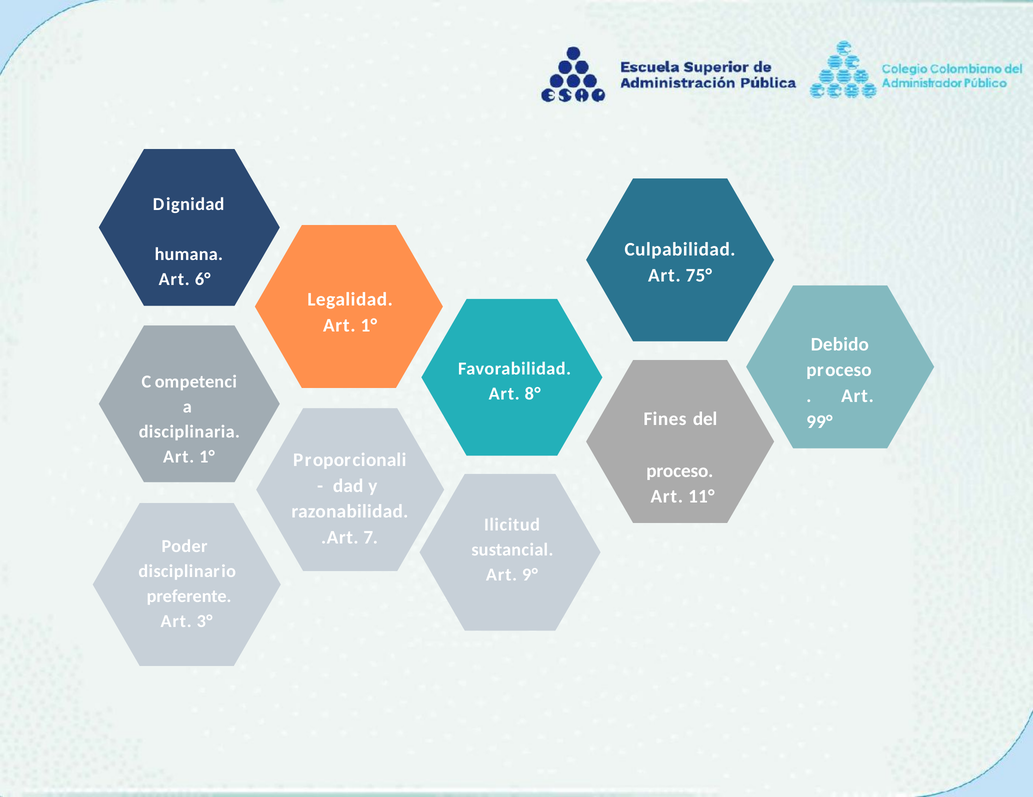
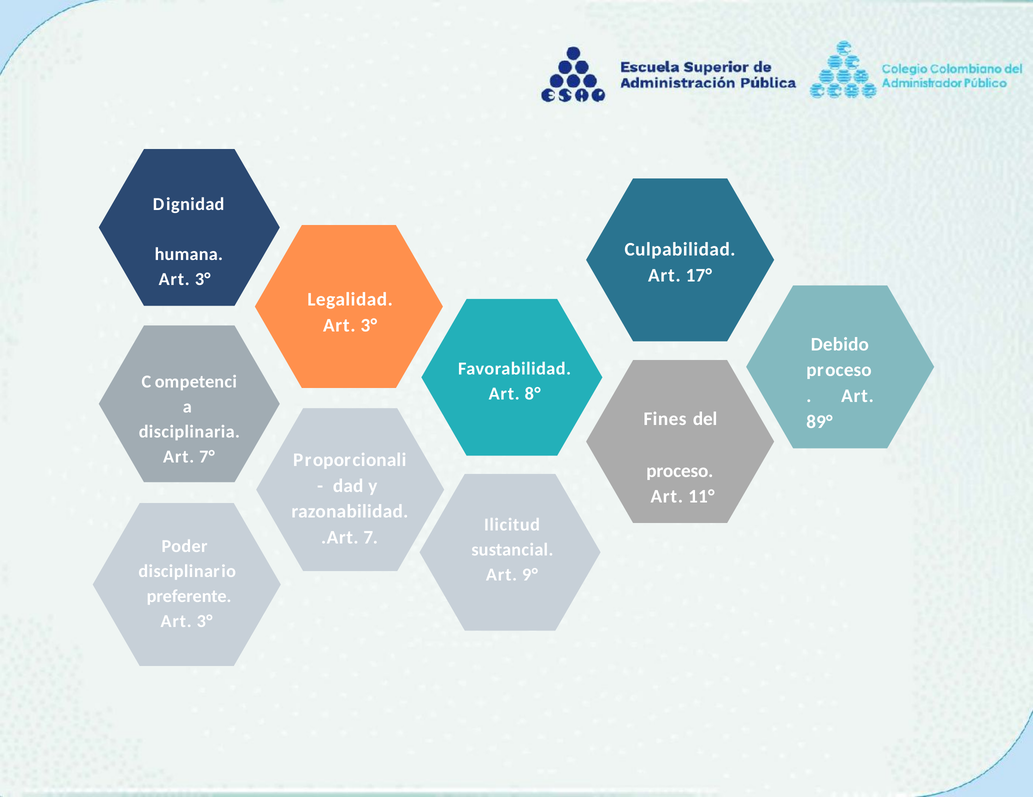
75°: 75° -> 17°
6° at (203, 279): 6° -> 3°
1° at (369, 325): 1° -> 3°
99°: 99° -> 89°
1° at (207, 457): 1° -> 7°
